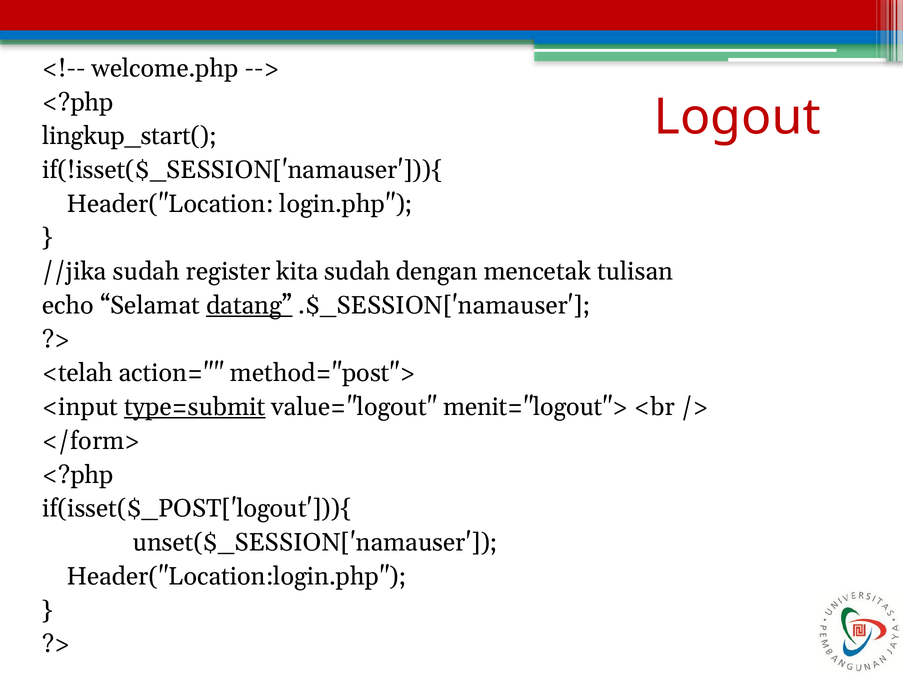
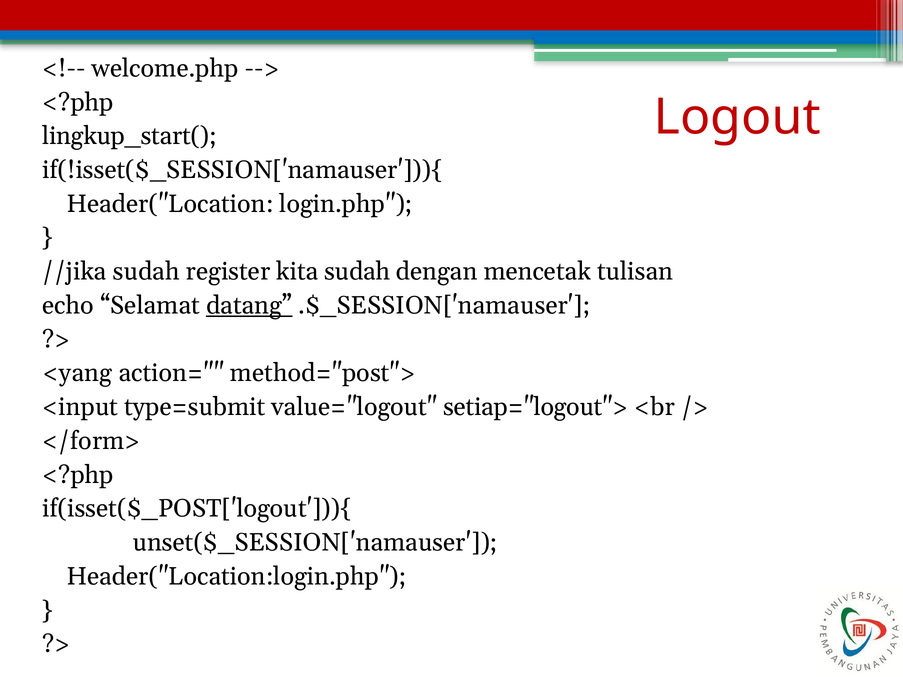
<telah: <telah -> <yang
type=submit underline: present -> none
menit="logout">: menit="logout"> -> setiap="logout">
